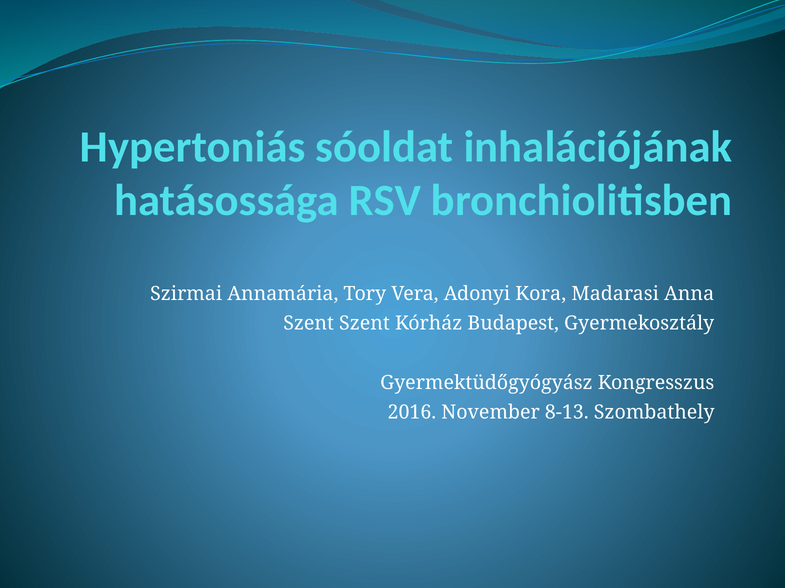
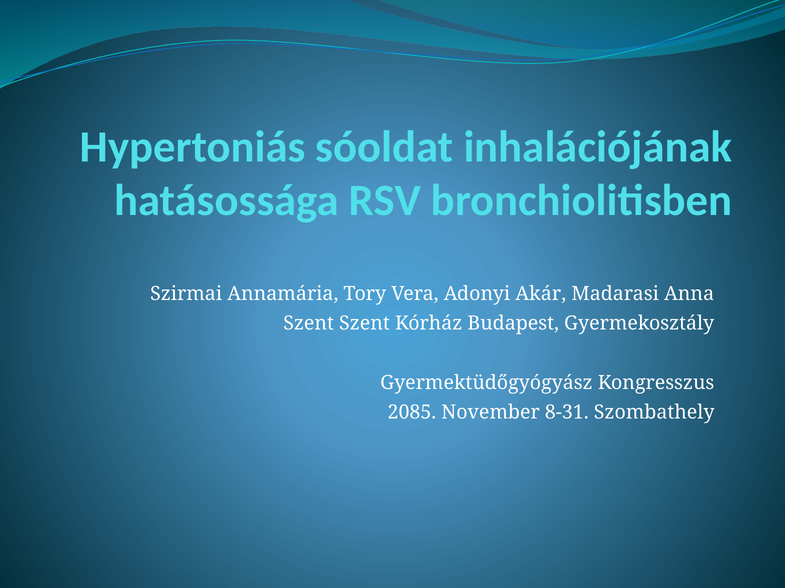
Kora: Kora -> Akár
2016: 2016 -> 2085
8-13: 8-13 -> 8-31
